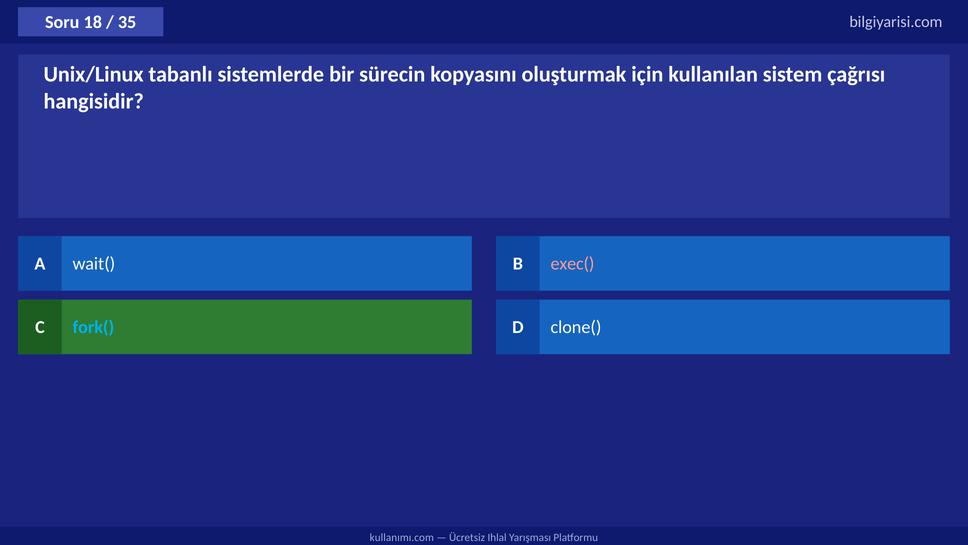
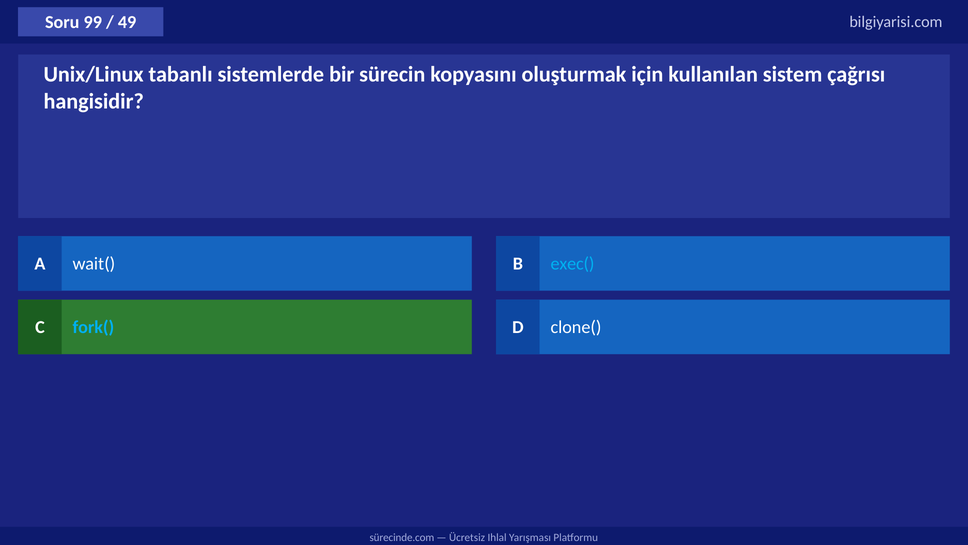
18: 18 -> 99
35: 35 -> 49
exec( colour: pink -> light blue
kullanımı.com: kullanımı.com -> sürecinde.com
